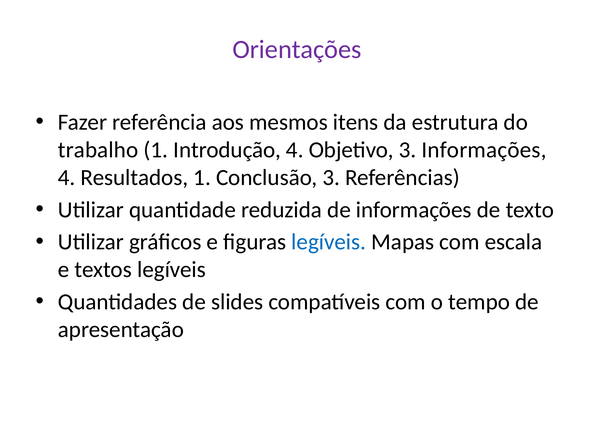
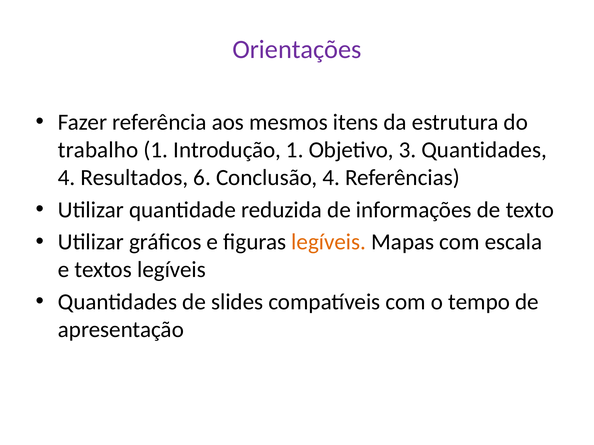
Introdução 4: 4 -> 1
3 Informações: Informações -> Quantidades
Resultados 1: 1 -> 6
Conclusão 3: 3 -> 4
legíveis at (329, 242) colour: blue -> orange
